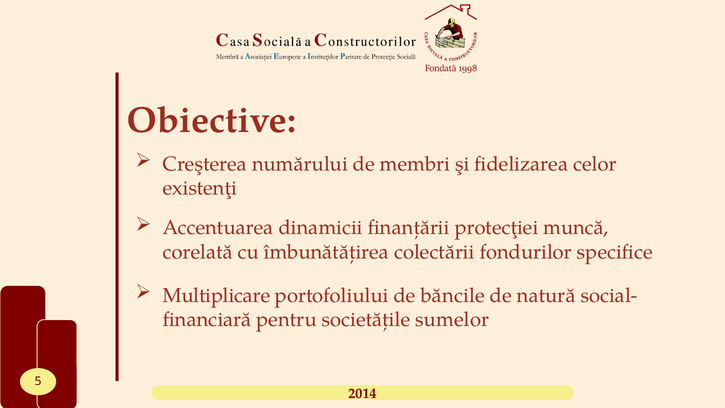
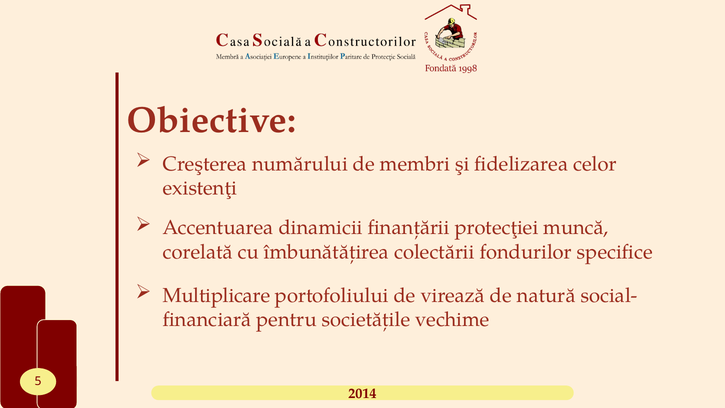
băncile: băncile -> virează
sumelor: sumelor -> vechime
